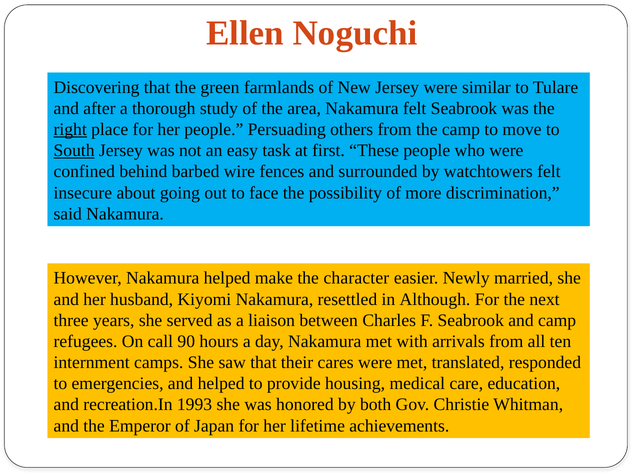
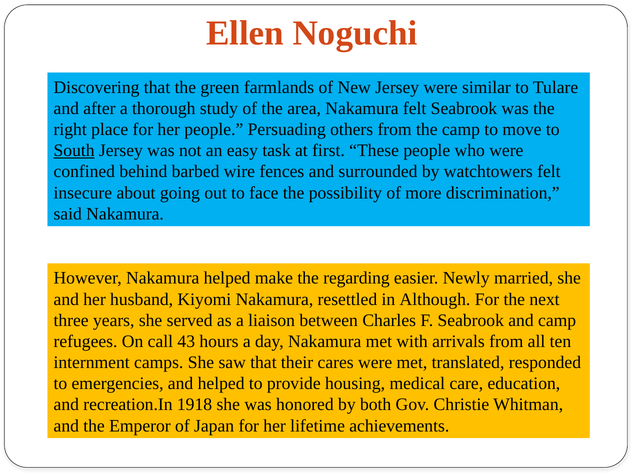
right underline: present -> none
character: character -> regarding
90: 90 -> 43
1993: 1993 -> 1918
